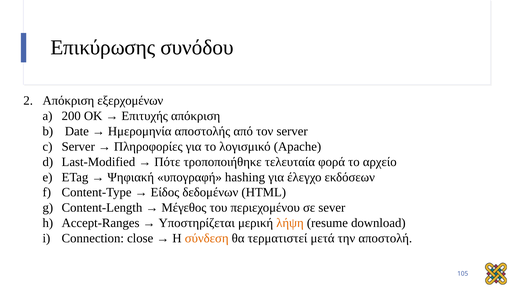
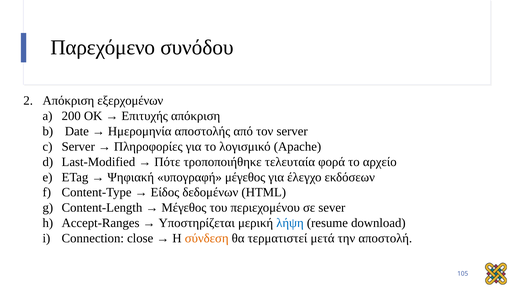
Επικύρωσης: Επικύρωσης -> Παρεχόμενο
υπογραφή hashing: hashing -> μέγεθος
λήψη colour: orange -> blue
